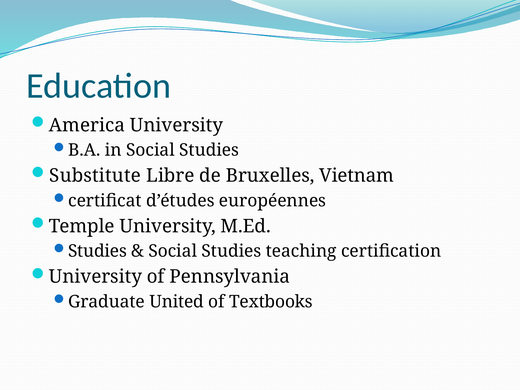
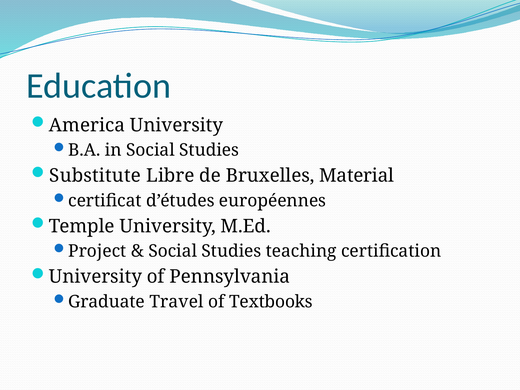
Vietnam: Vietnam -> Material
Studies at (97, 251): Studies -> Project
United: United -> Travel
